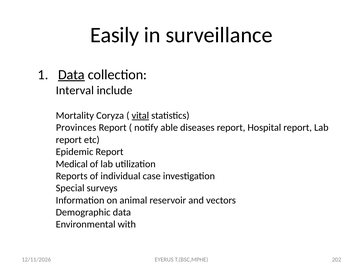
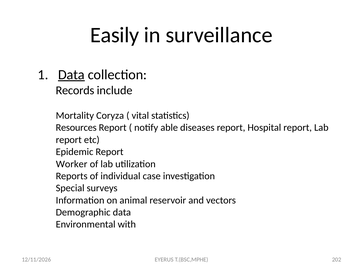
Interval: Interval -> Records
vital underline: present -> none
Provinces: Provinces -> Resources
Medical: Medical -> Worker
